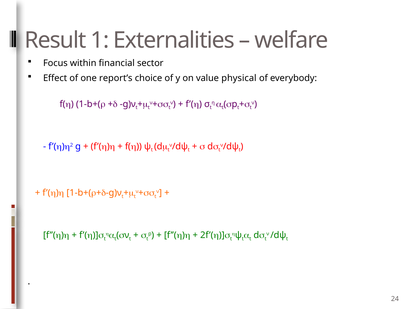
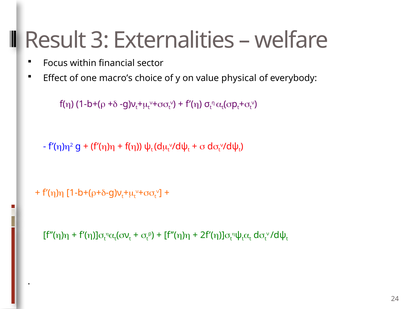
1: 1 -> 3
report’s: report’s -> macro’s
